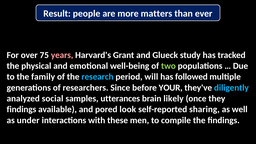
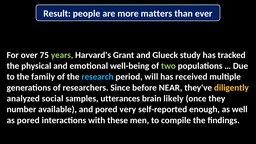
years colour: pink -> light green
followed: followed -> received
YOUR: YOUR -> NEAR
diligently colour: light blue -> yellow
findings at (21, 109): findings -> number
look: look -> very
sharing: sharing -> enough
as under: under -> pored
